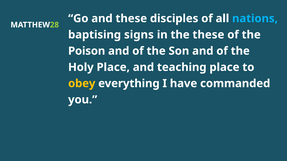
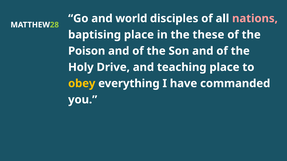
and these: these -> world
nations colour: light blue -> pink
baptising signs: signs -> place
Holy Place: Place -> Drive
